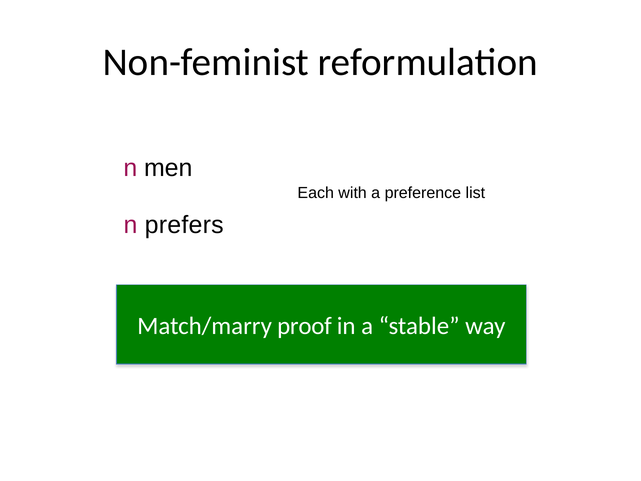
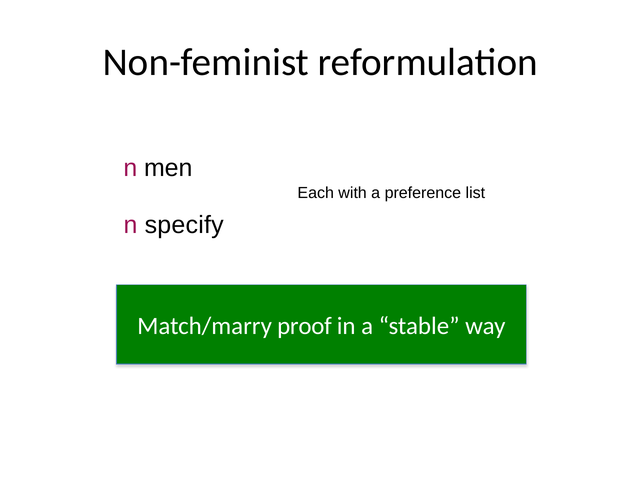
prefers: prefers -> specify
